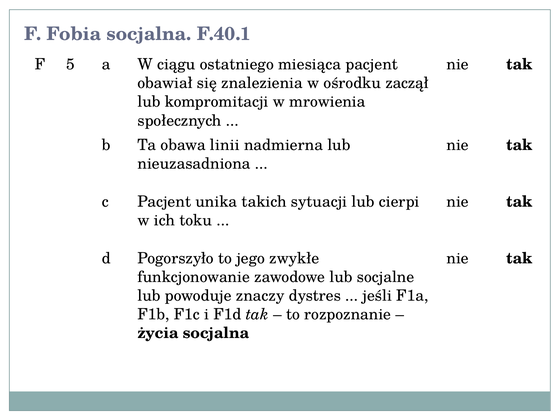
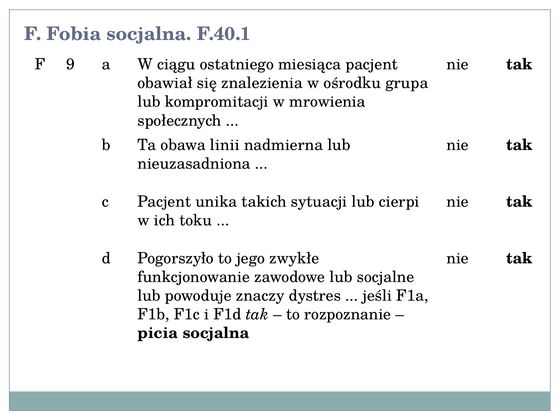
5: 5 -> 9
zaczął: zaczął -> grupa
życia: życia -> picia
